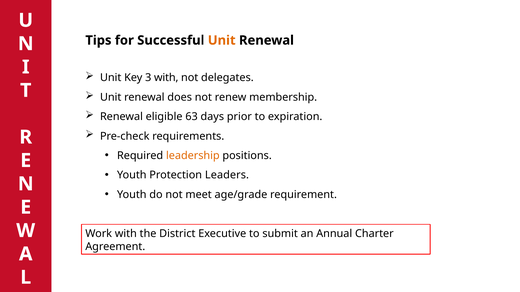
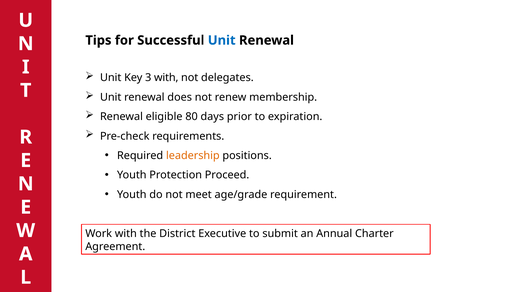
Unit at (222, 40) colour: orange -> blue
63: 63 -> 80
Leaders: Leaders -> Proceed
